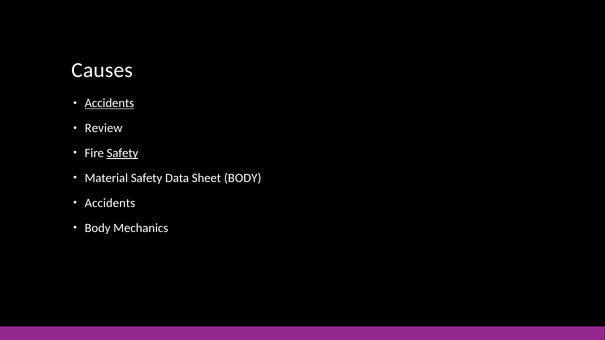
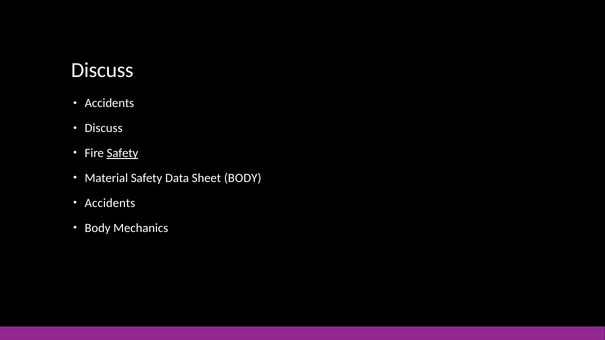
Causes at (102, 70): Causes -> Discuss
Accidents at (109, 103) underline: present -> none
Review at (104, 128): Review -> Discuss
